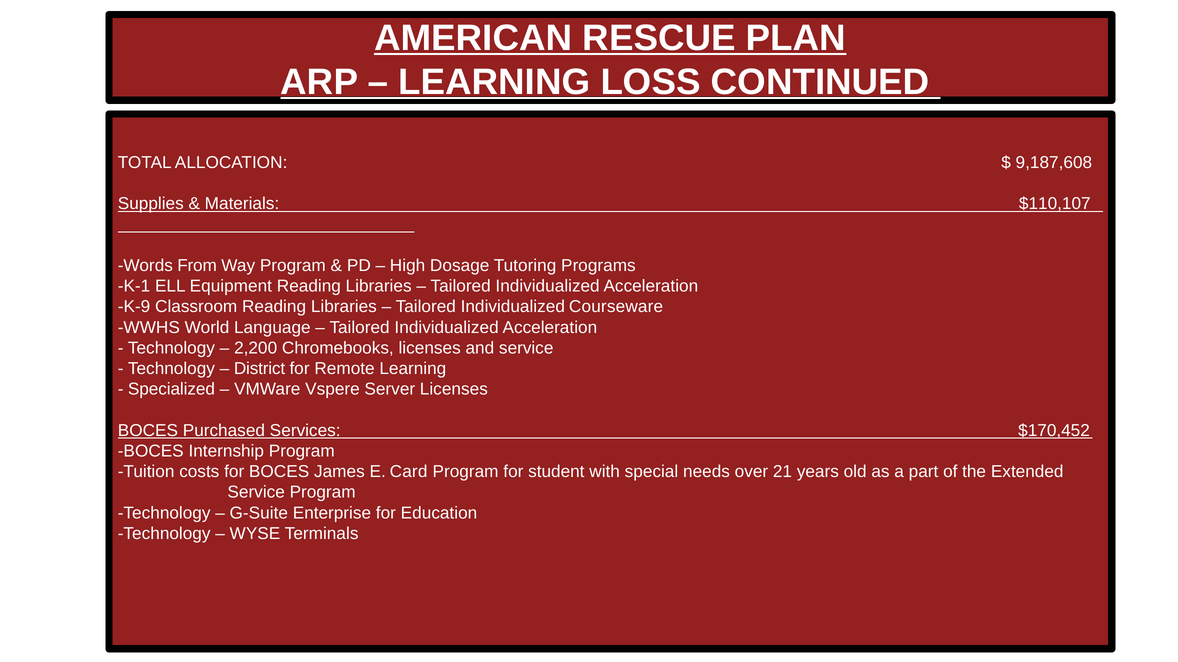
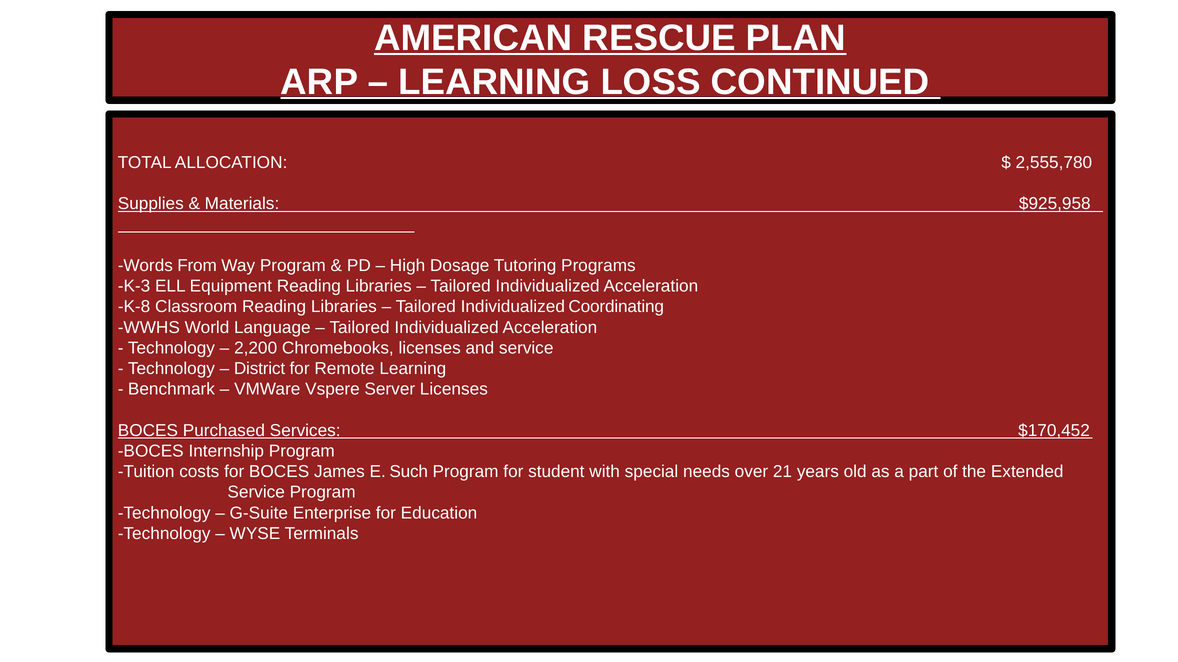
9,187,608: 9,187,608 -> 2,555,780
$110,107: $110,107 -> $925,958
K-1: K-1 -> K-3
K-9: K-9 -> K-8
Courseware: Courseware -> Coordinating
Specialized: Specialized -> Benchmark
Card: Card -> Such
